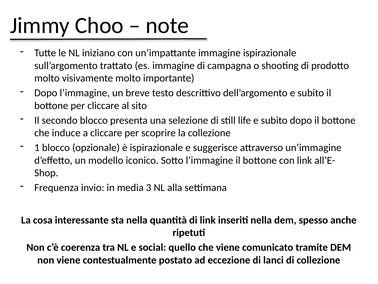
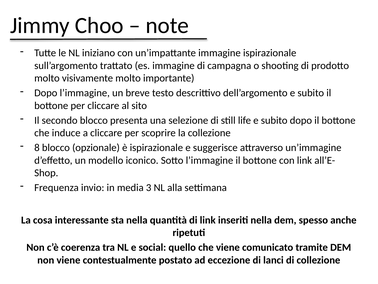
1: 1 -> 8
